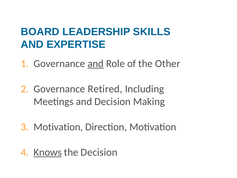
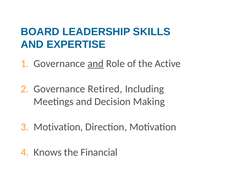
Other: Other -> Active
Knows underline: present -> none
the Decision: Decision -> Financial
